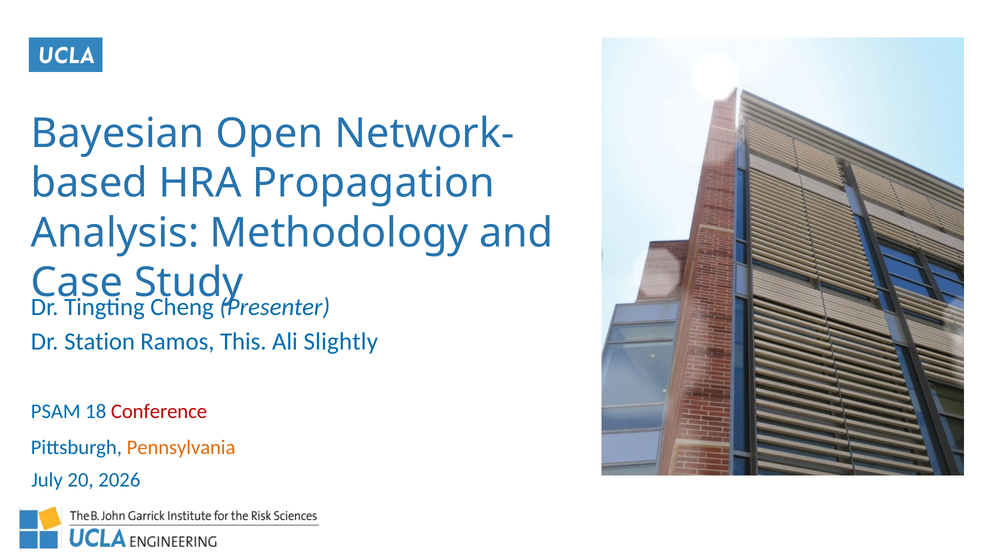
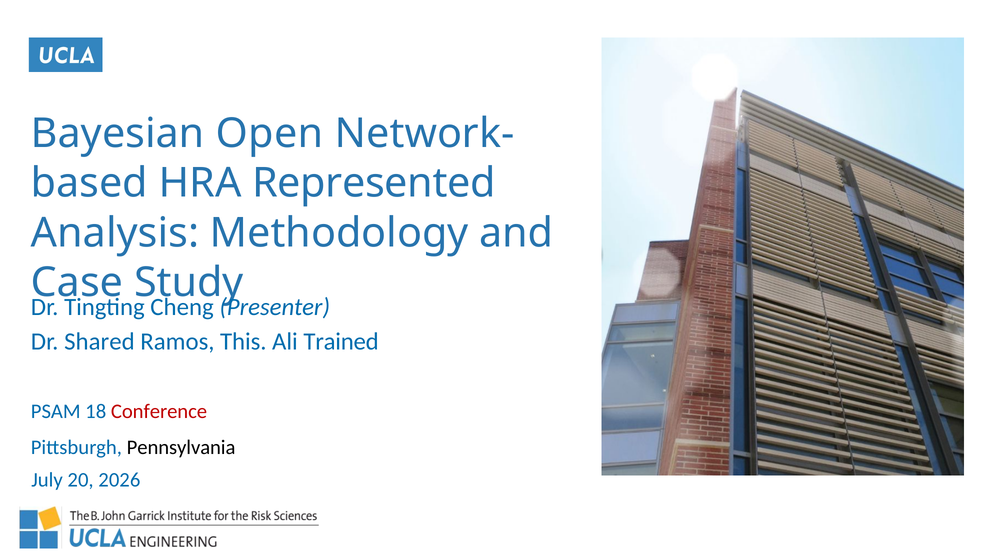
Propagation: Propagation -> Represented
Station: Station -> Shared
Slightly: Slightly -> Trained
Pennsylvania colour: orange -> black
